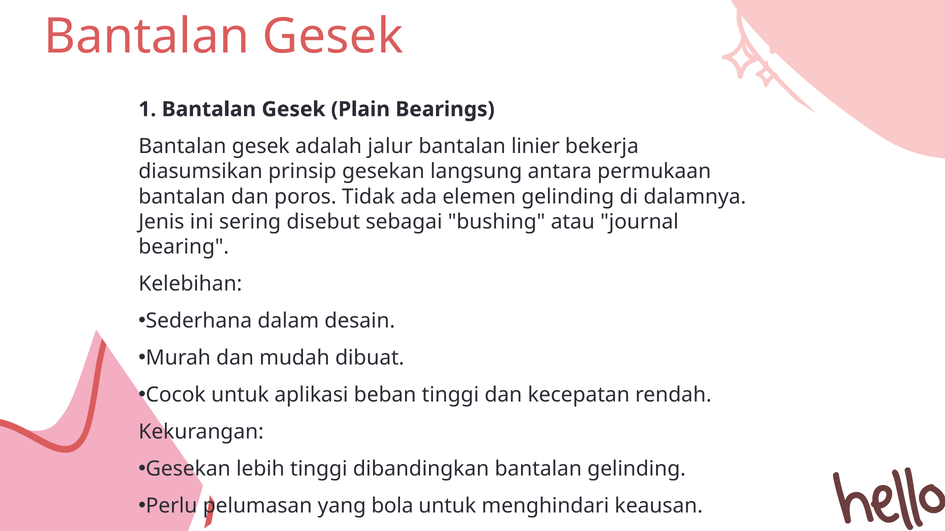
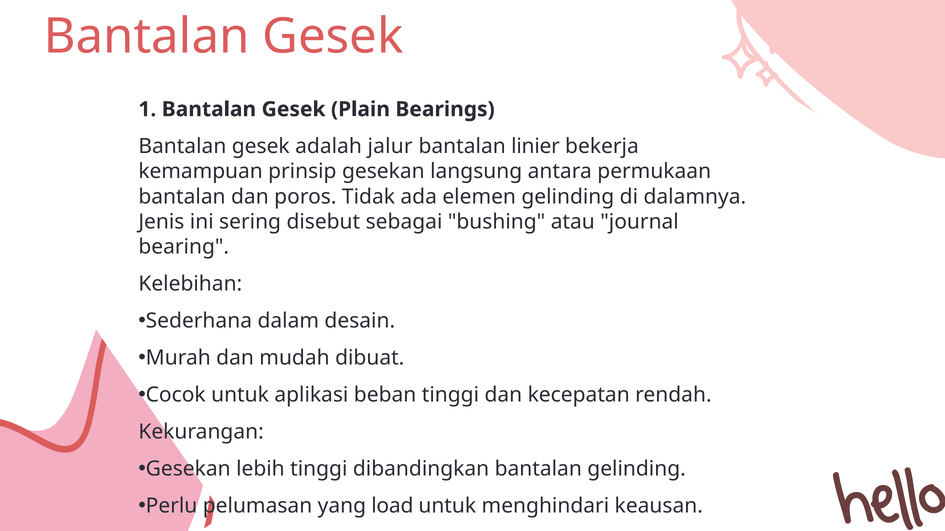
diasumsikan: diasumsikan -> kemampuan
bola: bola -> load
